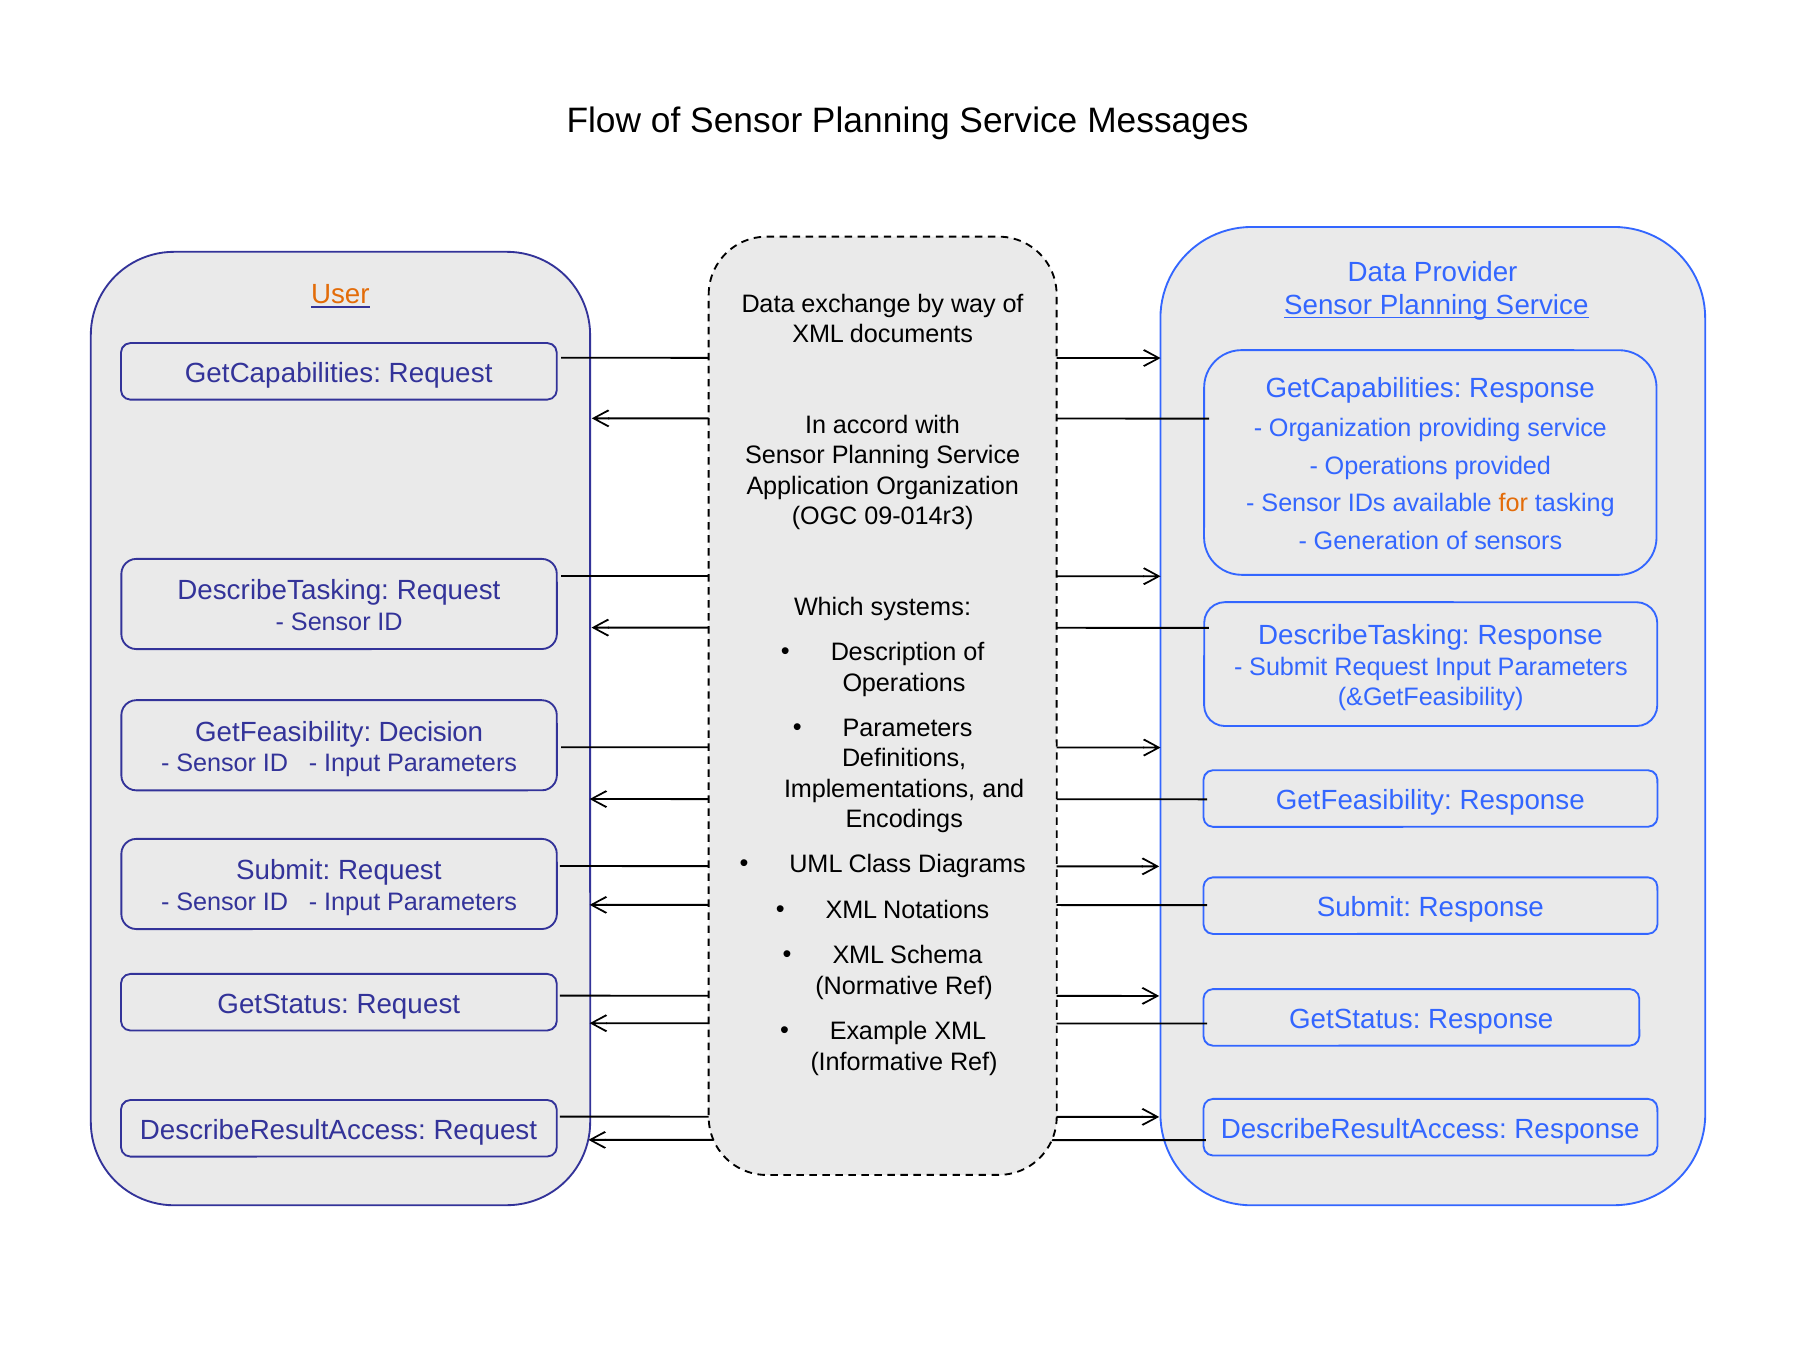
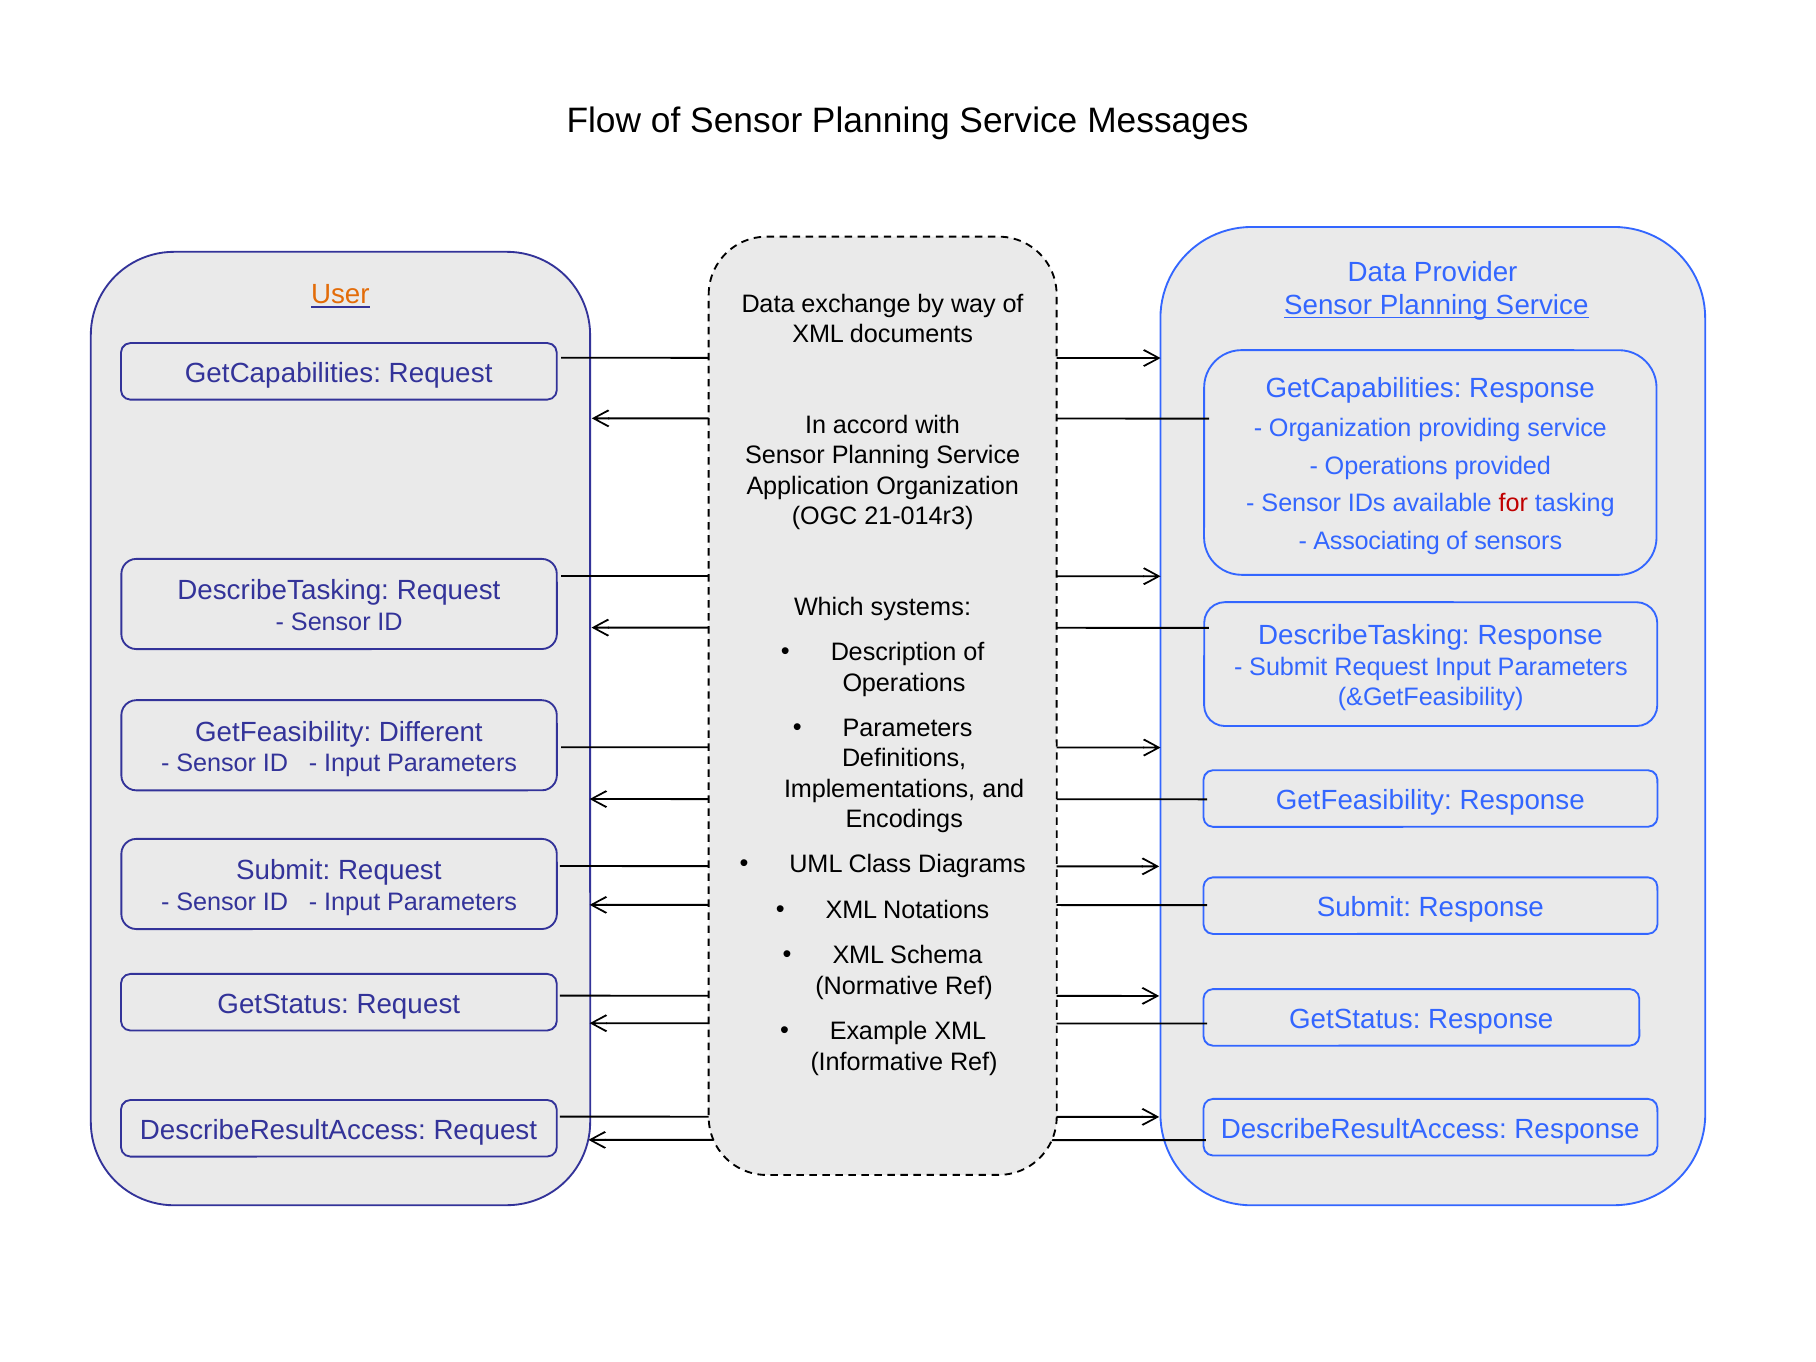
for colour: orange -> red
09-014r3: 09-014r3 -> 21-014r3
Generation: Generation -> Associating
Decision: Decision -> Different
